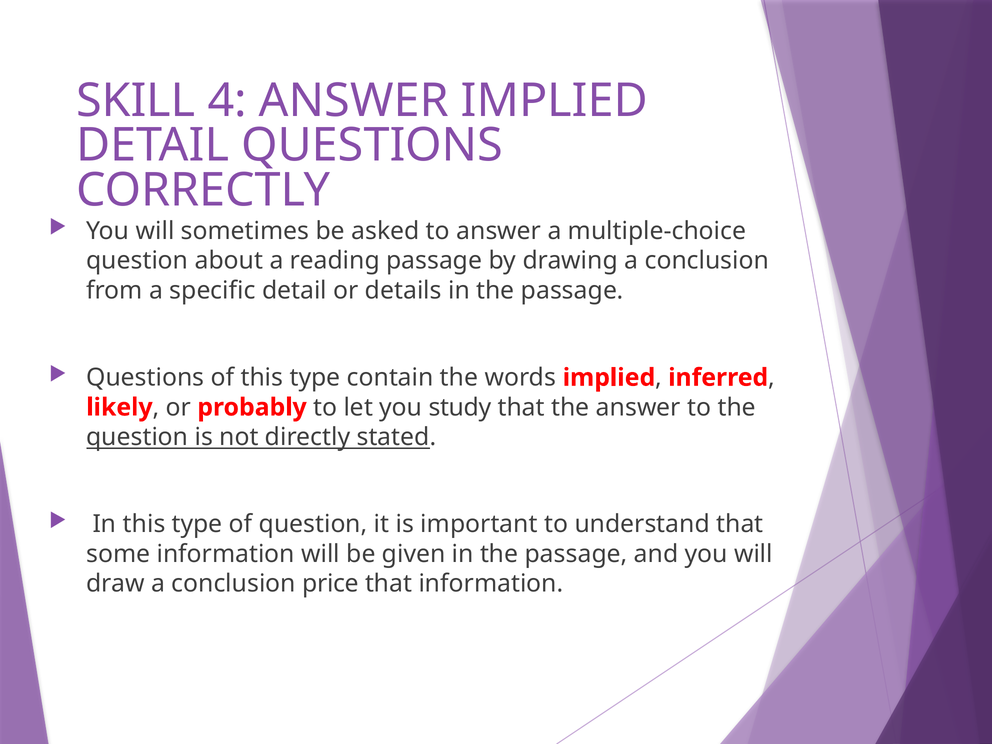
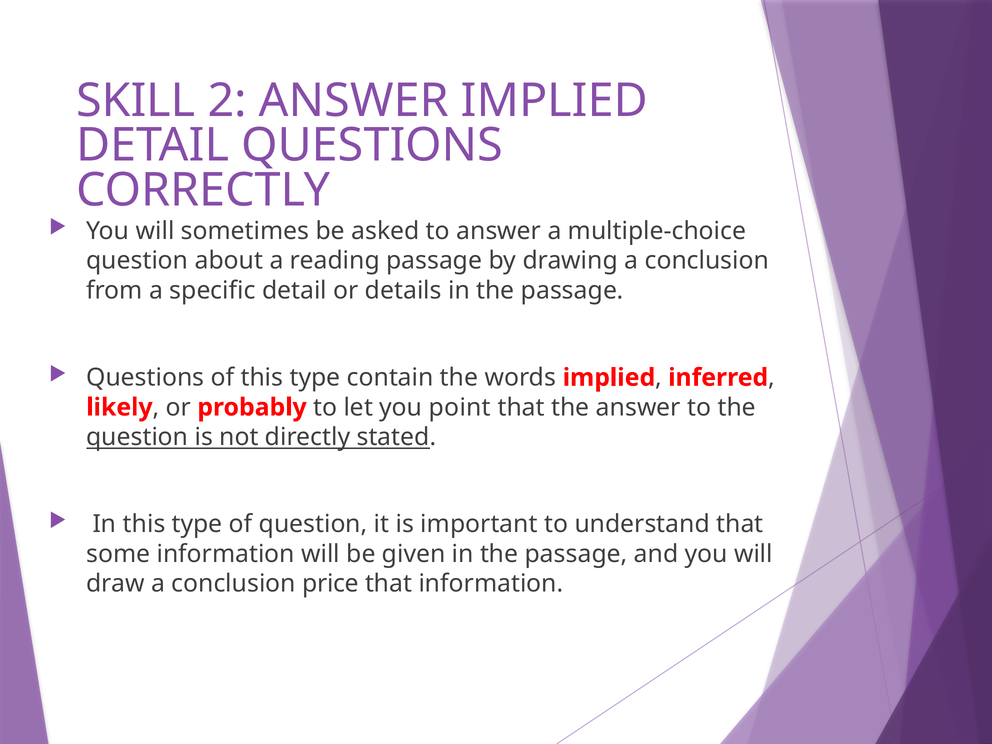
4: 4 -> 2
study: study -> point
